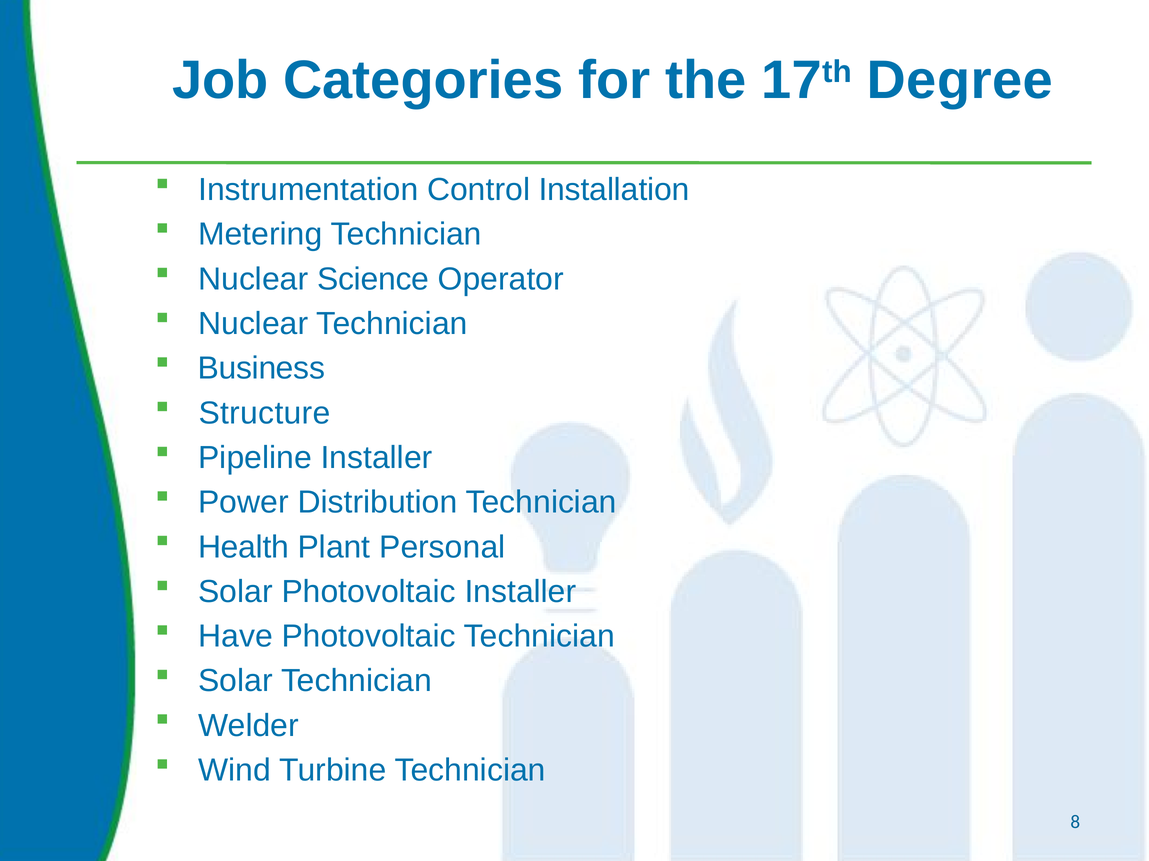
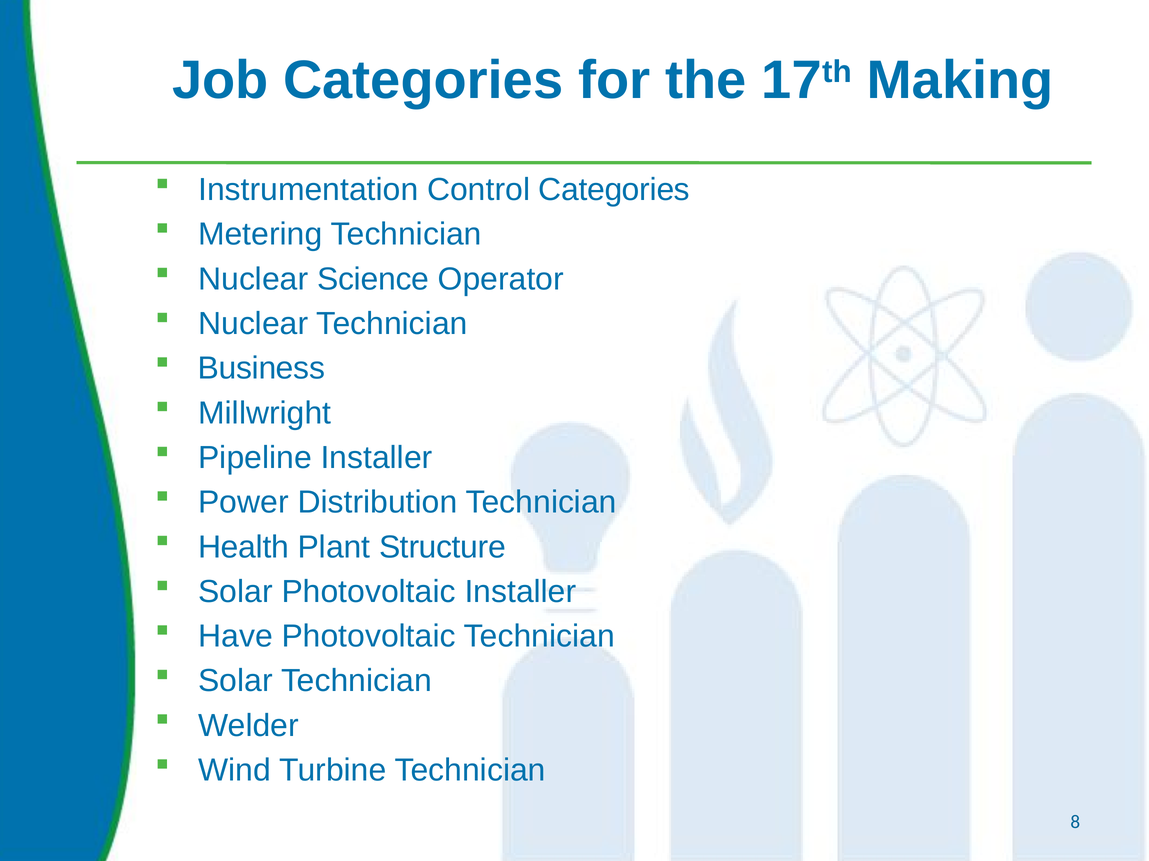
Degree: Degree -> Making
Control Installation: Installation -> Categories
Structure: Structure -> Millwright
Personal: Personal -> Structure
